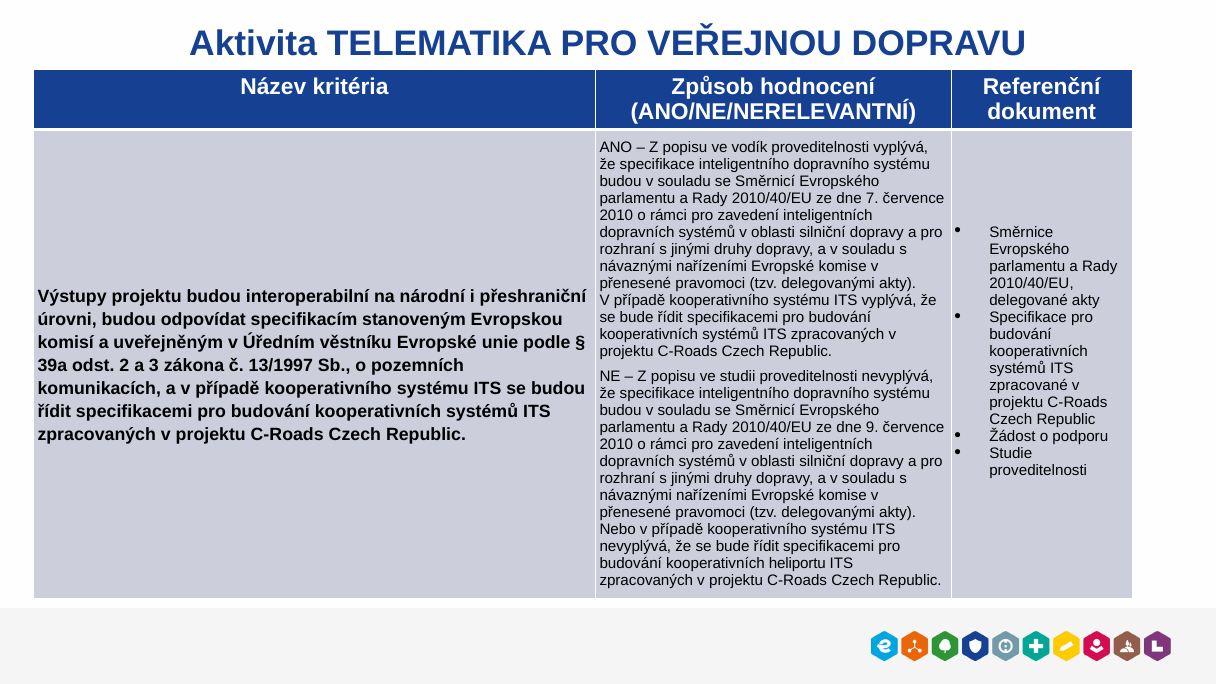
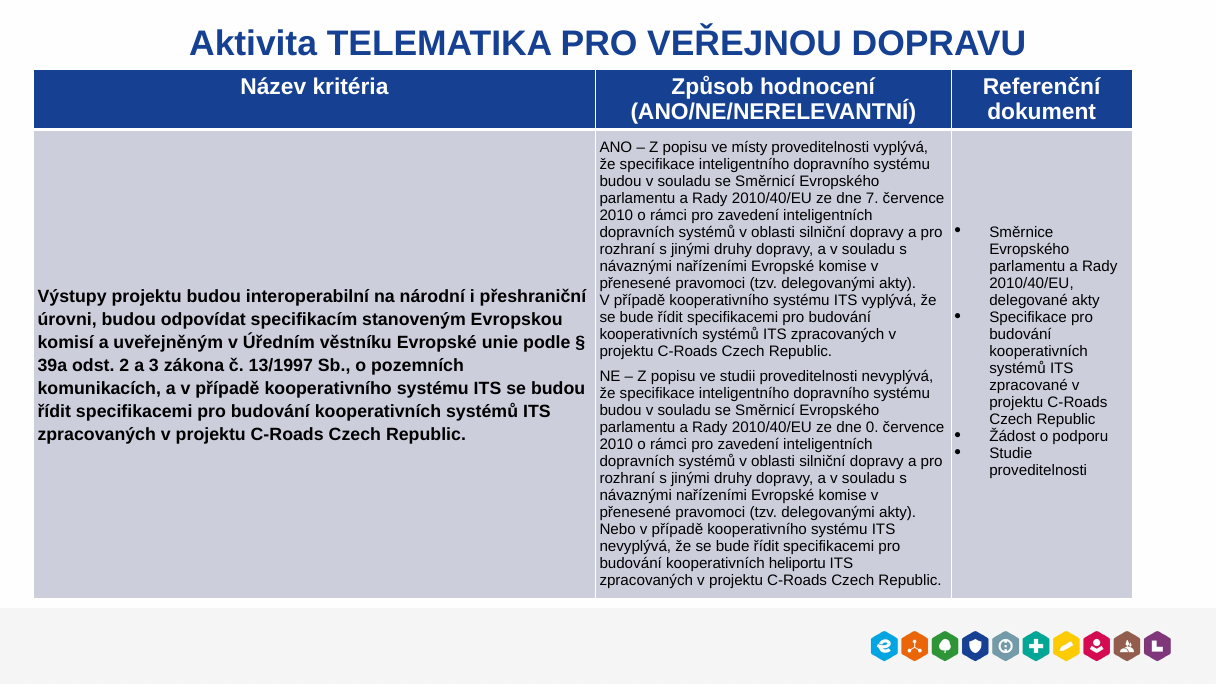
vodík: vodík -> místy
9: 9 -> 0
